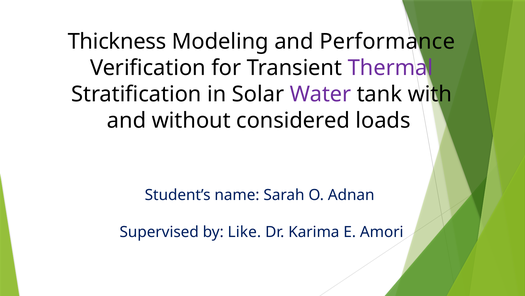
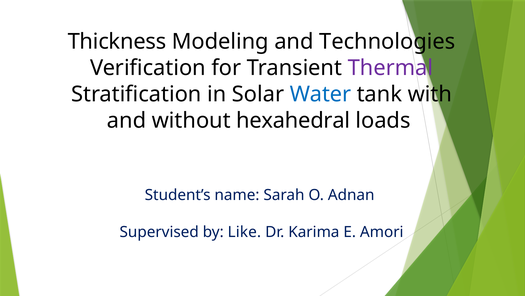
Performance: Performance -> Technologies
Water colour: purple -> blue
considered: considered -> hexahedral
